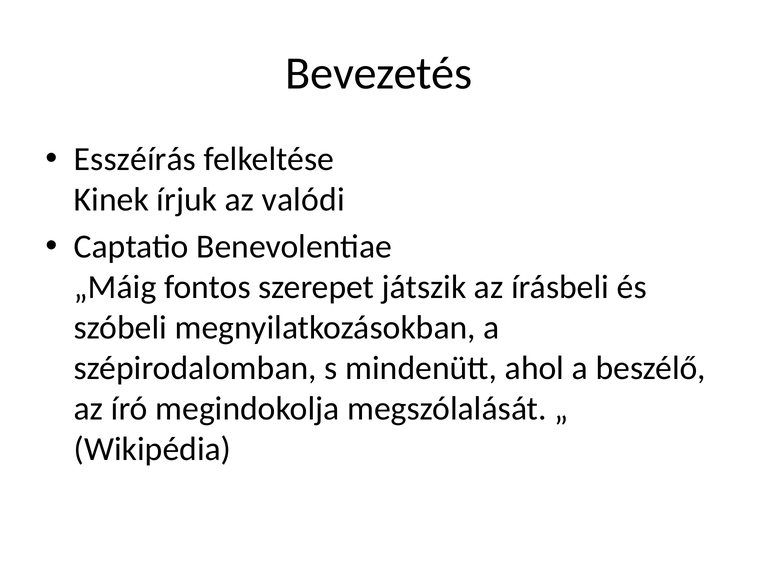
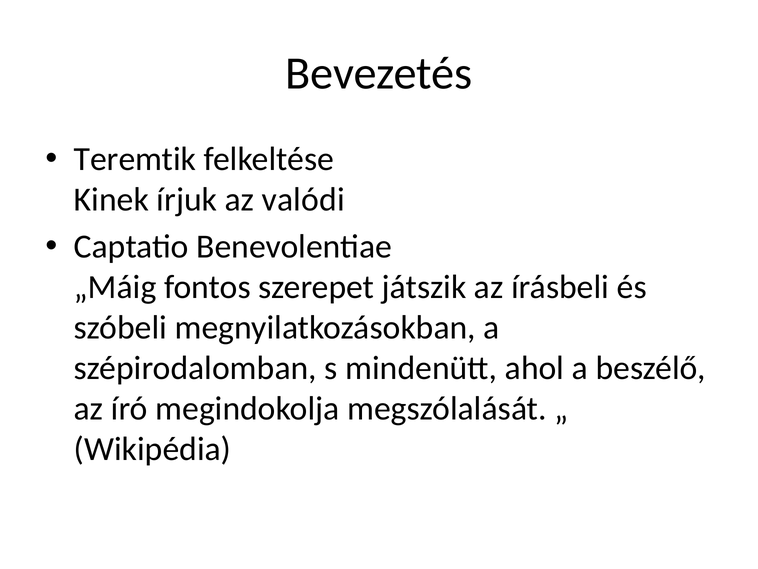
Esszéírás: Esszéírás -> Teremtik
